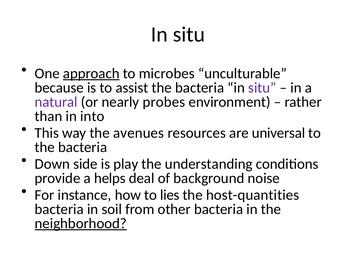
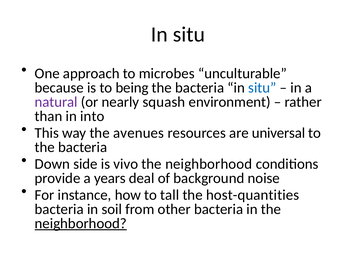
approach underline: present -> none
assist: assist -> being
situ at (262, 88) colour: purple -> blue
probes: probes -> squash
play: play -> vivo
understanding at (209, 164): understanding -> neighborhood
helps: helps -> years
lies: lies -> tall
